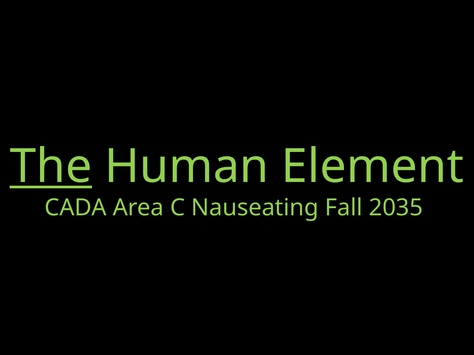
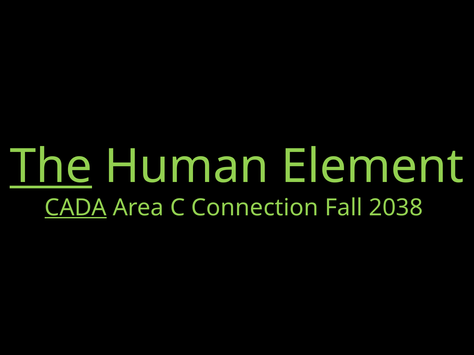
CADA underline: none -> present
Nauseating: Nauseating -> Connection
2035: 2035 -> 2038
